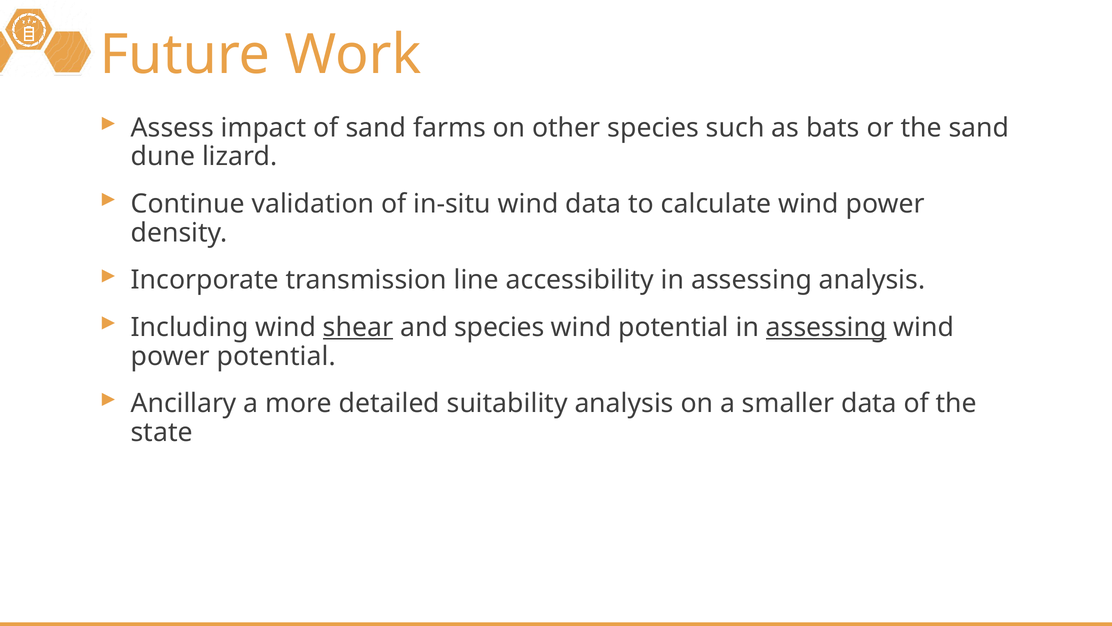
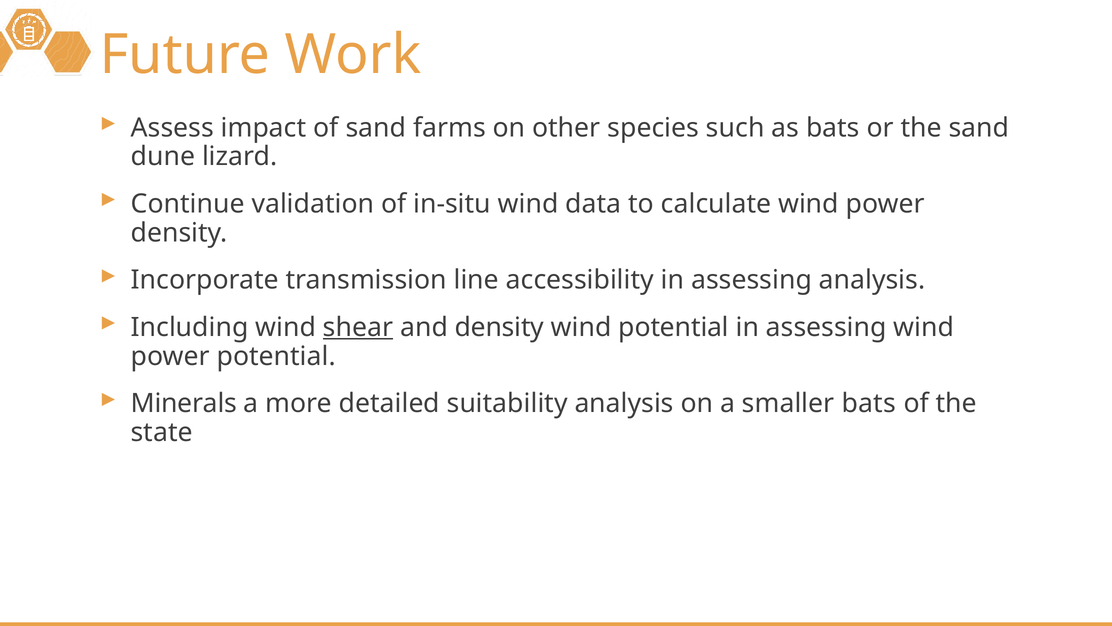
and species: species -> density
assessing at (826, 327) underline: present -> none
Ancillary: Ancillary -> Minerals
smaller data: data -> bats
